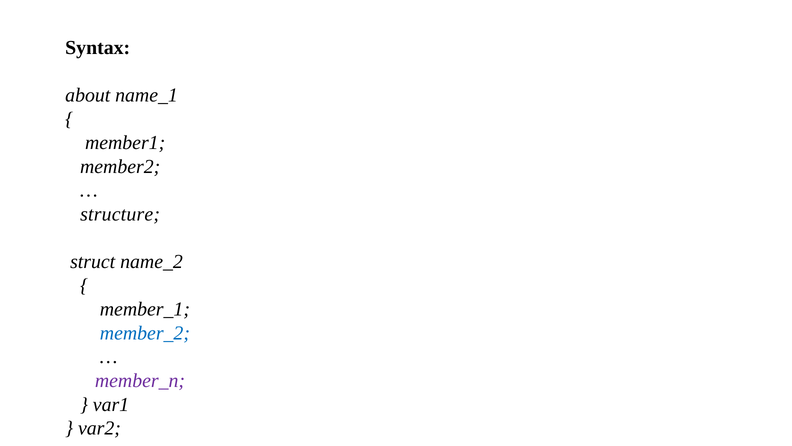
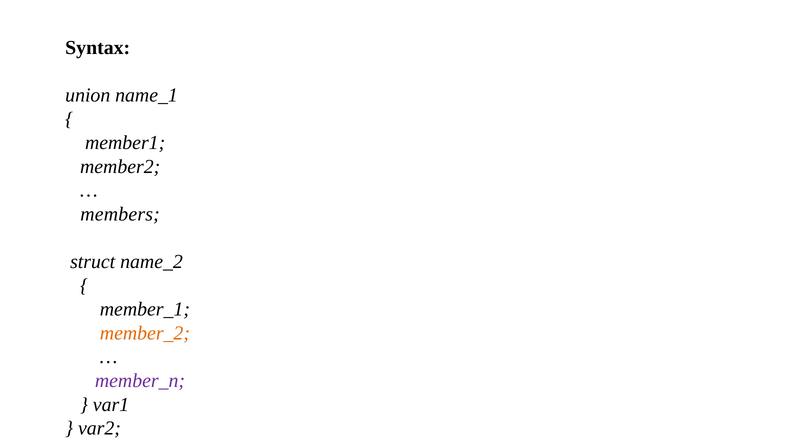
about: about -> union
structure: structure -> members
member_2 colour: blue -> orange
